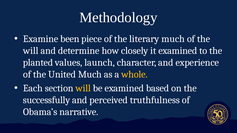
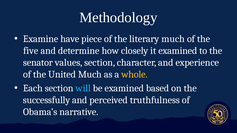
been: been -> have
will at (31, 51): will -> five
planted: planted -> senator
values launch: launch -> section
will at (83, 88) colour: yellow -> light blue
